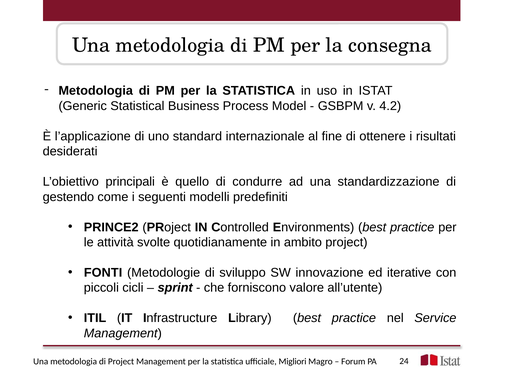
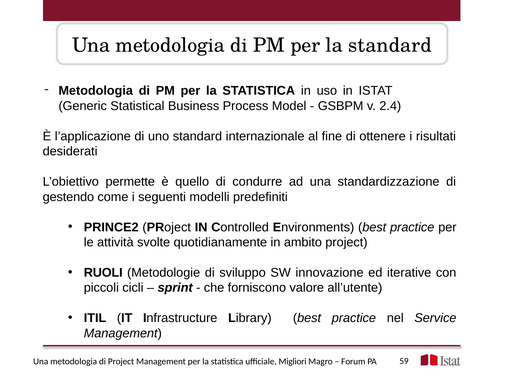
la consegna: consegna -> standard
4.2: 4.2 -> 2.4
principali: principali -> permette
FONTI: FONTI -> RUOLI
24: 24 -> 59
